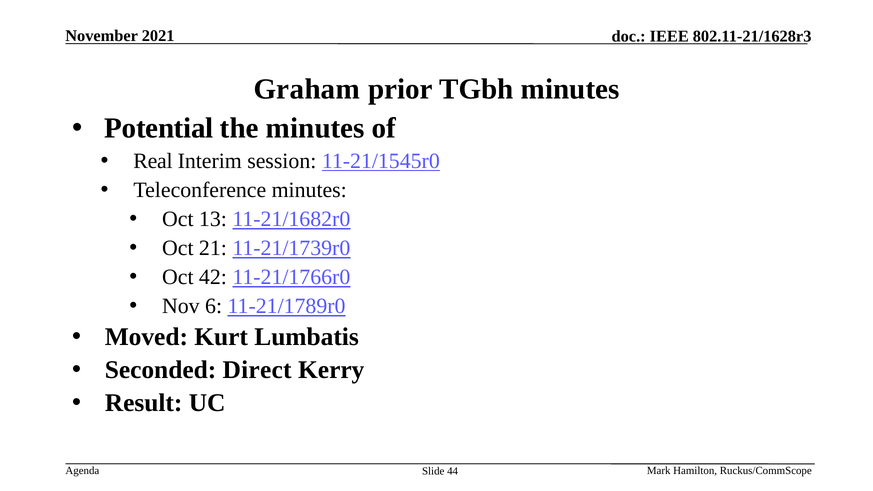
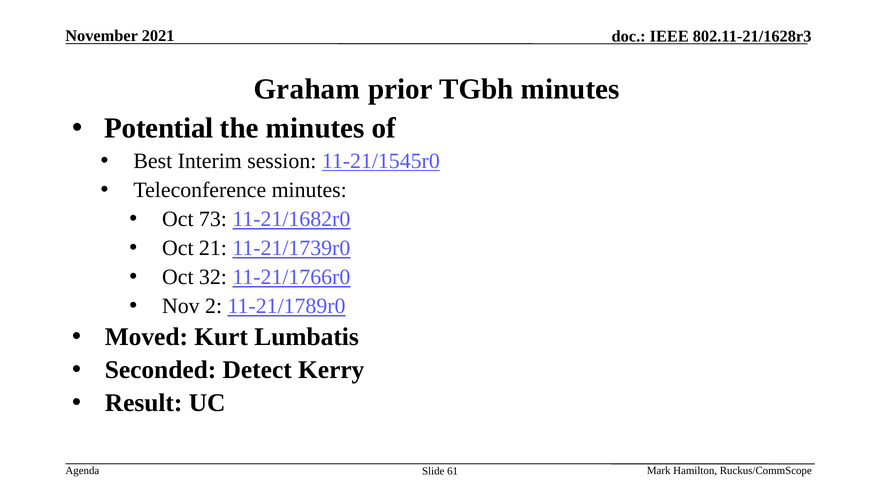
Real: Real -> Best
13: 13 -> 73
42: 42 -> 32
6: 6 -> 2
Direct: Direct -> Detect
44: 44 -> 61
